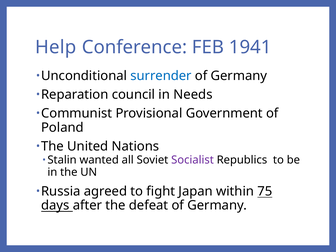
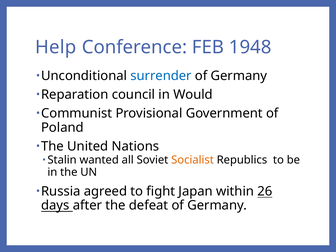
1941: 1941 -> 1948
Needs: Needs -> Would
Socialist colour: purple -> orange
75: 75 -> 26
